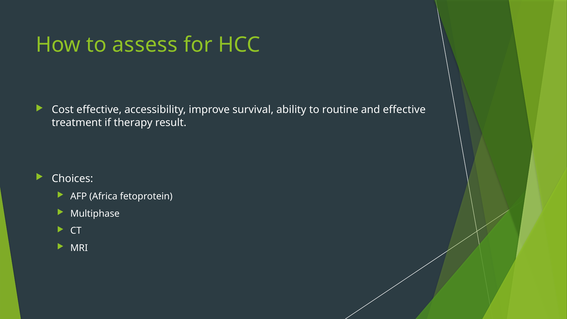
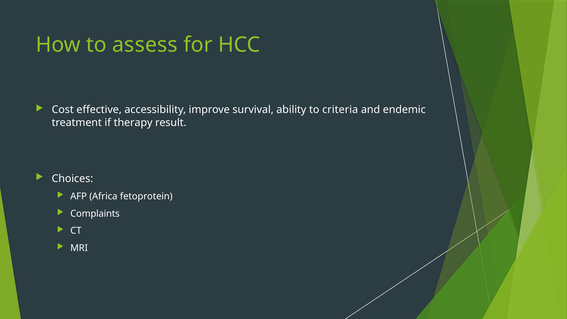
routine: routine -> criteria
and effective: effective -> endemic
Multiphase: Multiphase -> Complaints
